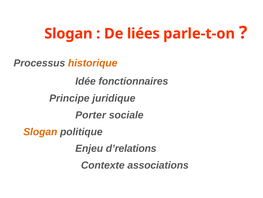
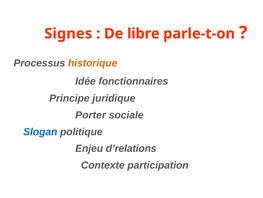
Slogan at (68, 34): Slogan -> Signes
liées: liées -> libre
Slogan at (40, 131) colour: orange -> blue
associations: associations -> participation
